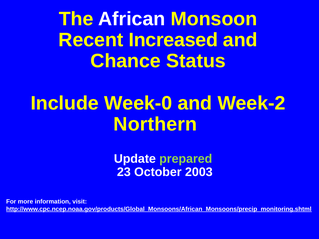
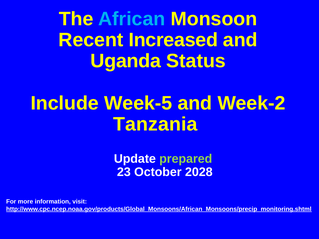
African colour: white -> light blue
Chance: Chance -> Uganda
Week-0: Week-0 -> Week-5
Northern: Northern -> Tanzania
2003: 2003 -> 2028
